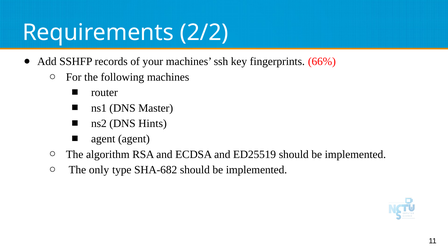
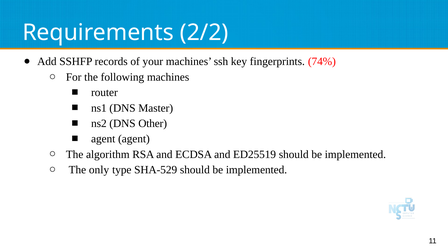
66%: 66% -> 74%
Hints: Hints -> Other
SHA-682: SHA-682 -> SHA-529
